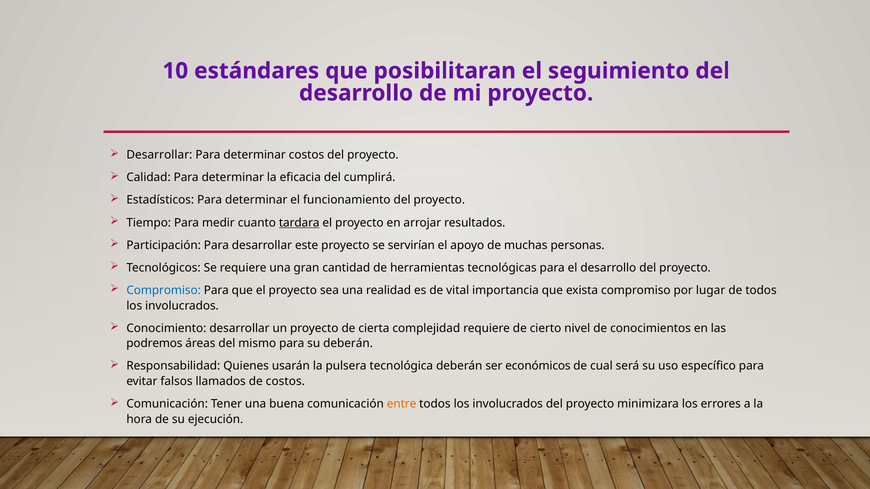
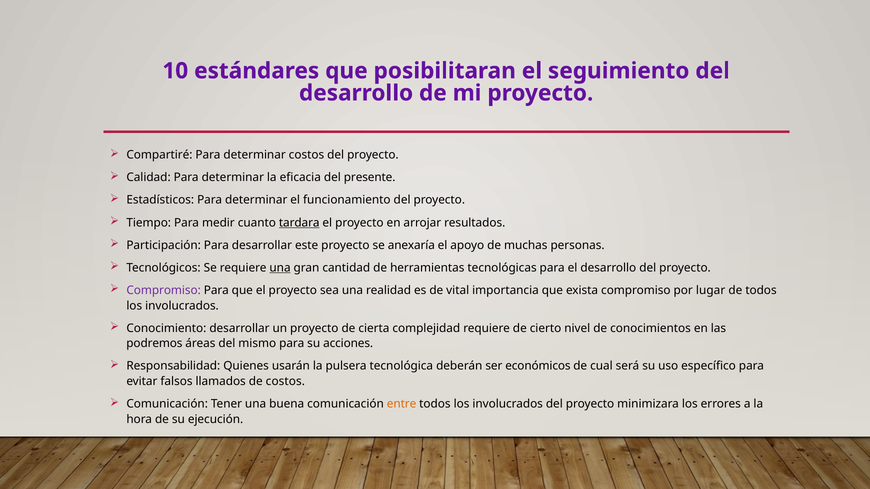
Desarrollar at (159, 155): Desarrollar -> Compartiré
cumplirá: cumplirá -> presente
servirían: servirían -> anexaría
una at (280, 268) underline: none -> present
Compromiso at (164, 291) colour: blue -> purple
su deberán: deberán -> acciones
